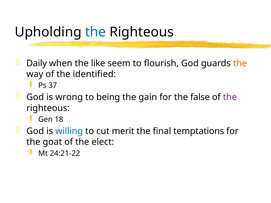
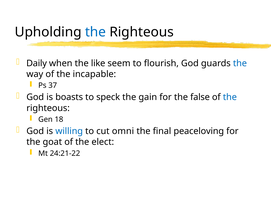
the at (240, 63) colour: orange -> blue
identified: identified -> incapable
wrong: wrong -> boasts
being: being -> speck
the at (230, 97) colour: purple -> blue
merit: merit -> omni
temptations: temptations -> peaceloving
